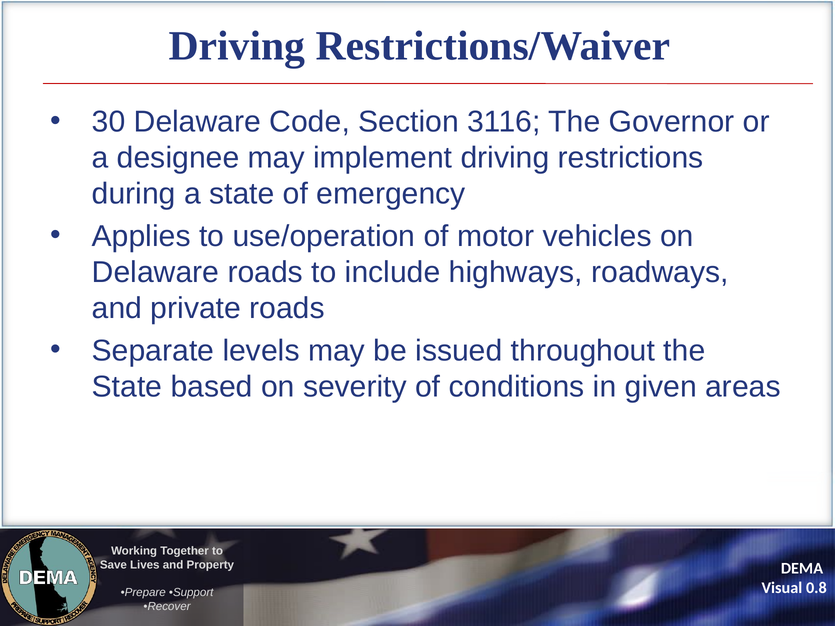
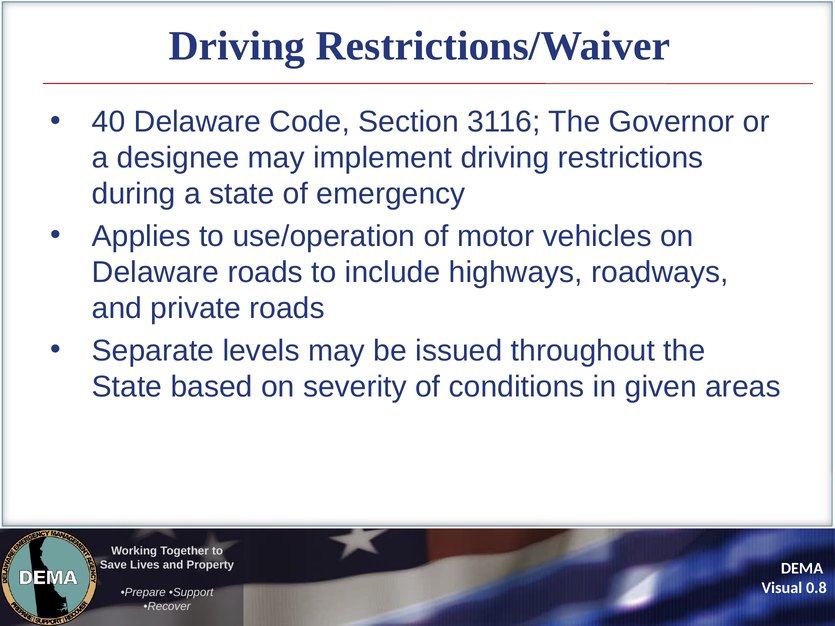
30: 30 -> 40
